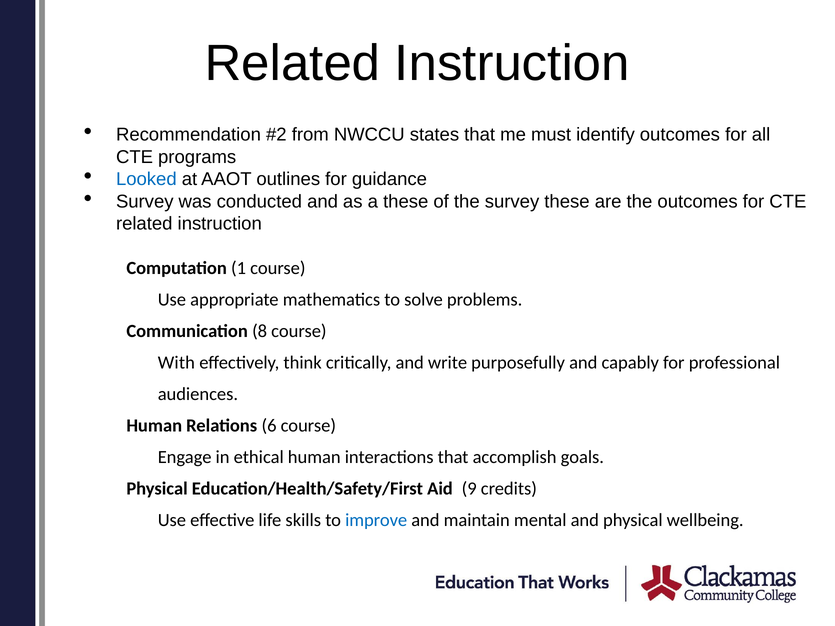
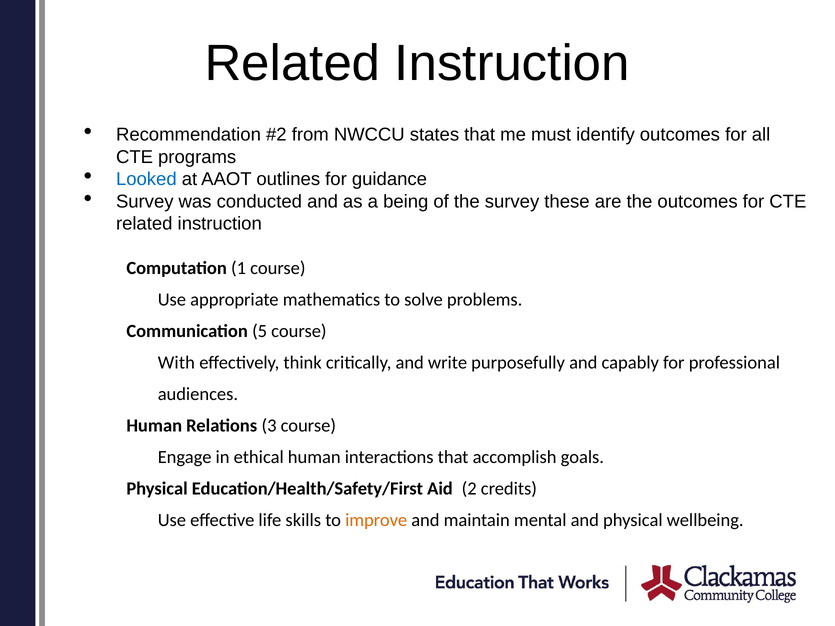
a these: these -> being
8: 8 -> 5
6: 6 -> 3
9: 9 -> 2
improve colour: blue -> orange
